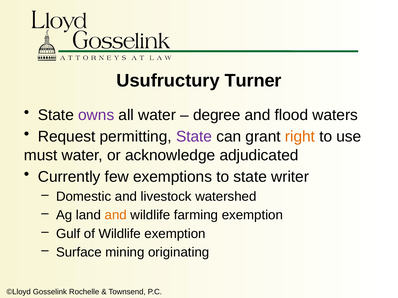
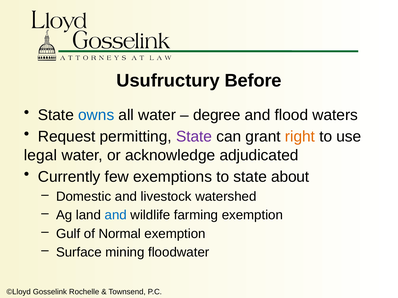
Turner: Turner -> Before
owns colour: purple -> blue
must: must -> legal
writer: writer -> about
and at (116, 215) colour: orange -> blue
of Wildlife: Wildlife -> Normal
originating: originating -> floodwater
